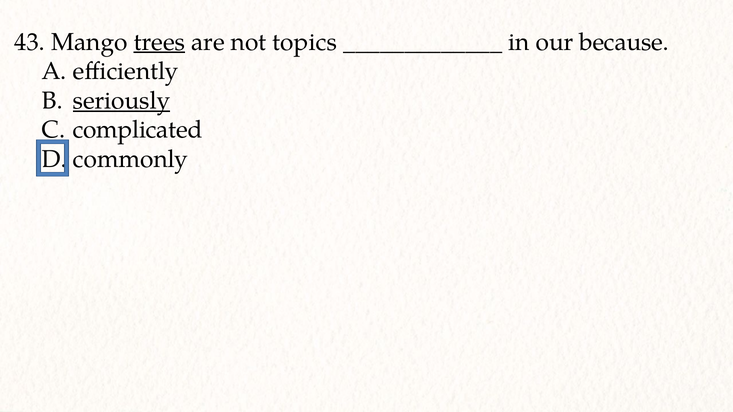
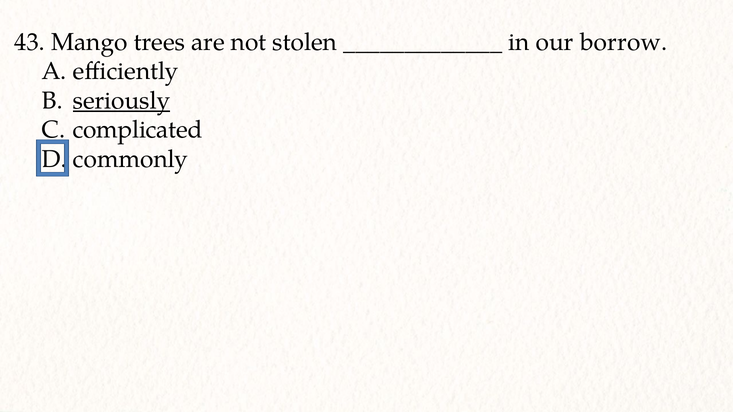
trees underline: present -> none
topics: topics -> stolen
because: because -> borrow
